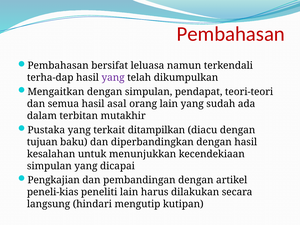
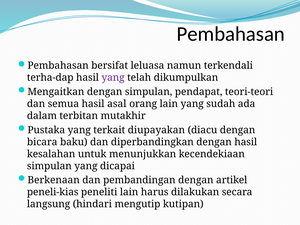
Pembahasan at (231, 34) colour: red -> black
ditampilkan: ditampilkan -> diupayakan
tujuan: tujuan -> bicara
Pengkajian: Pengkajian -> Berkenaan
